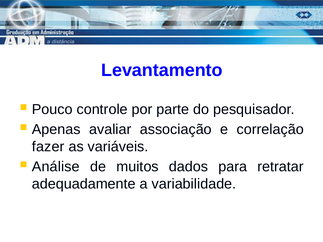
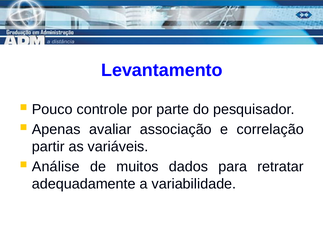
fazer: fazer -> partir
